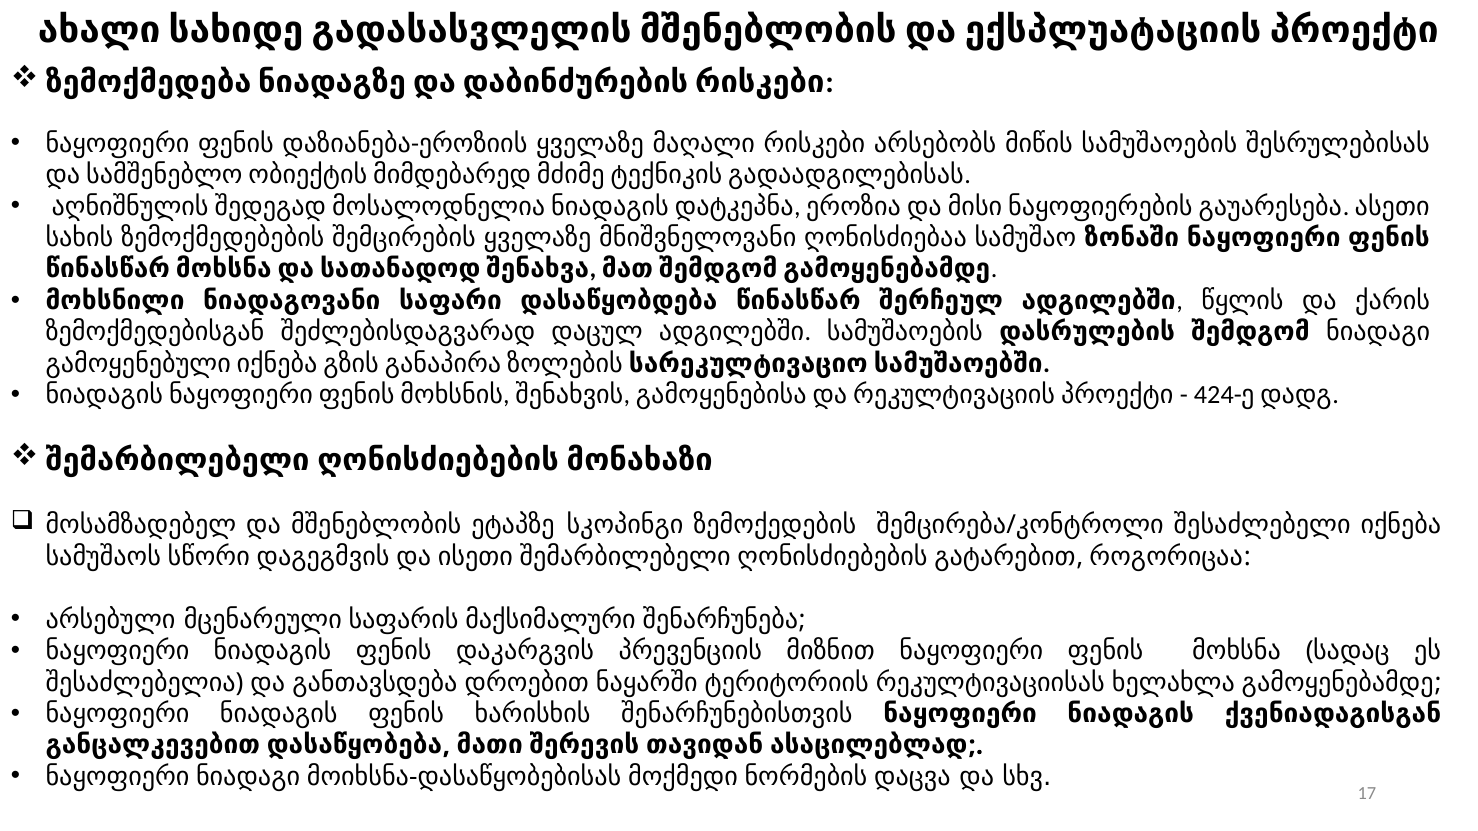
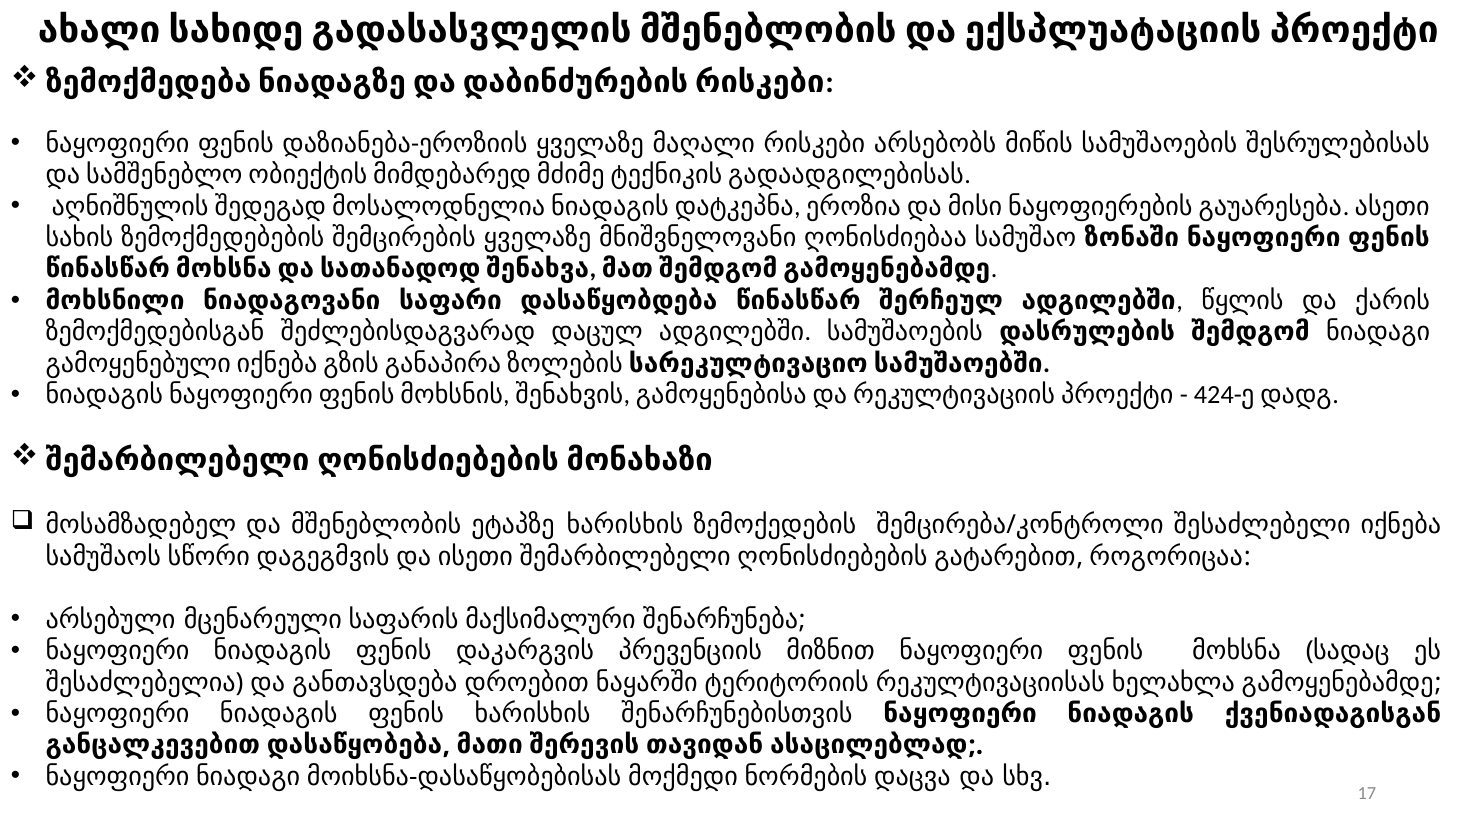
ეტაპზე სკოპინგი: სკოპინგი -> ხარისხის
